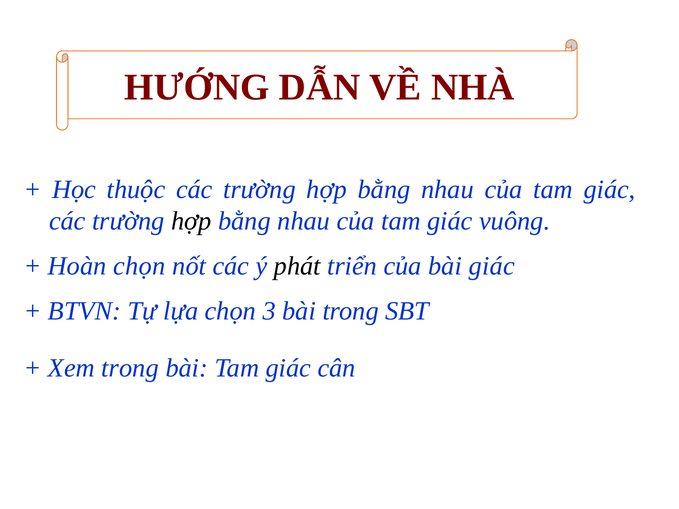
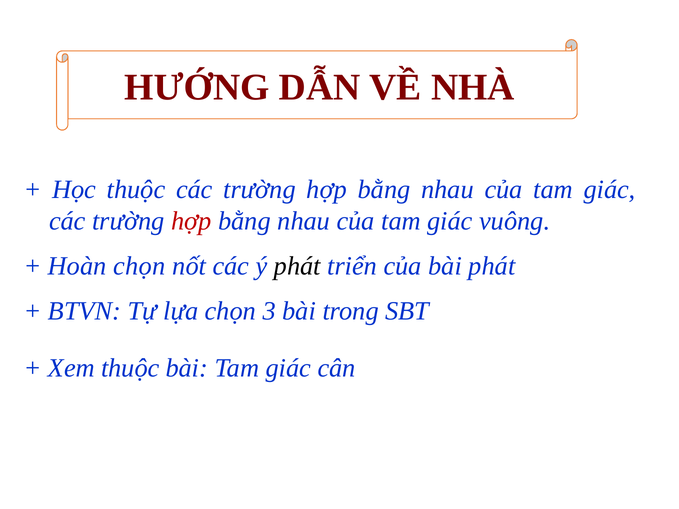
hợp at (191, 221) colour: black -> red
bài giác: giác -> phát
Xem trong: trong -> thuộc
